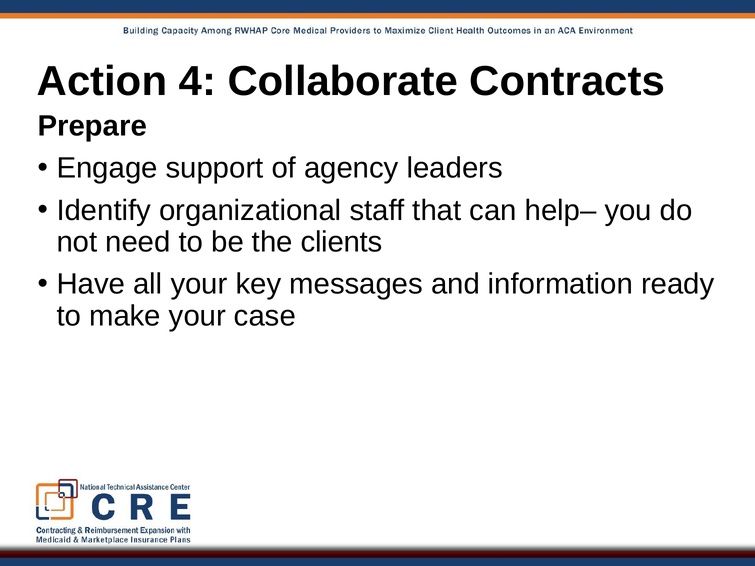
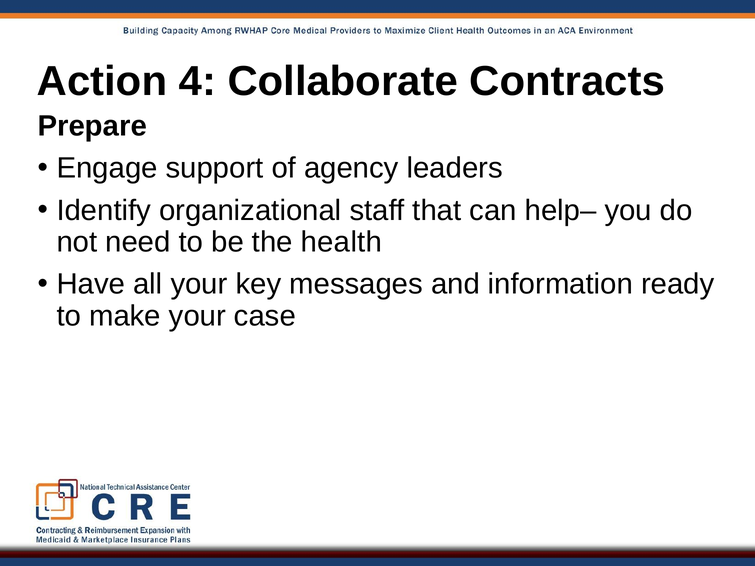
clients: clients -> health
